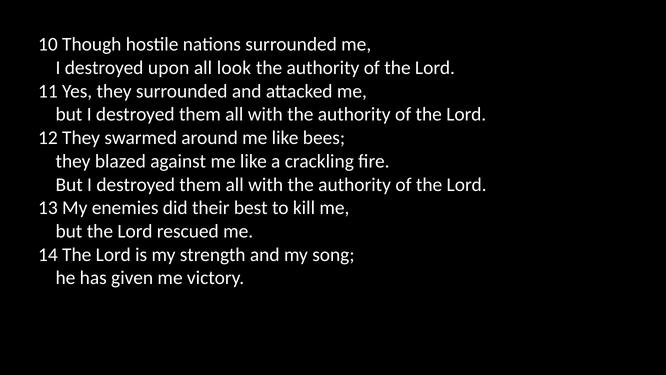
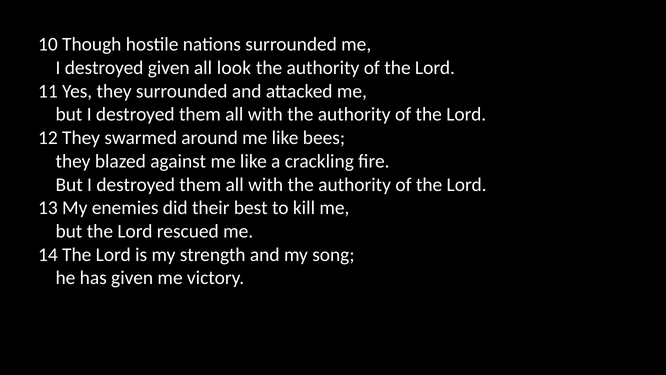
destroyed upon: upon -> given
